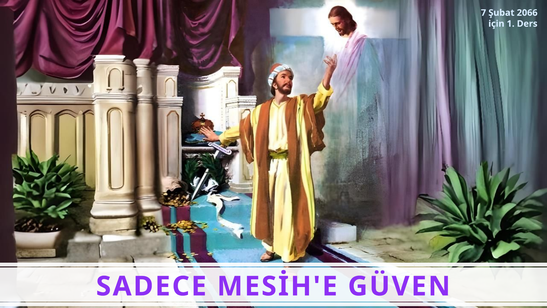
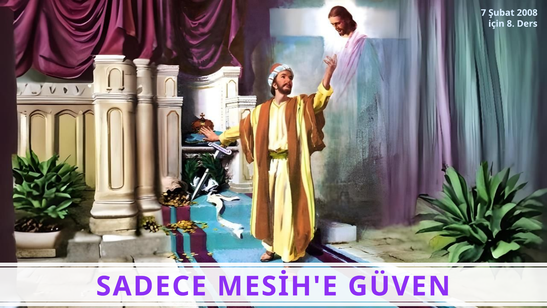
2066: 2066 -> 2008
1: 1 -> 8
